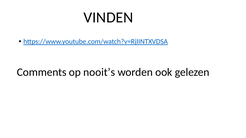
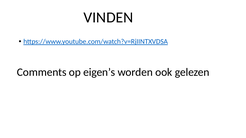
nooit’s: nooit’s -> eigen’s
